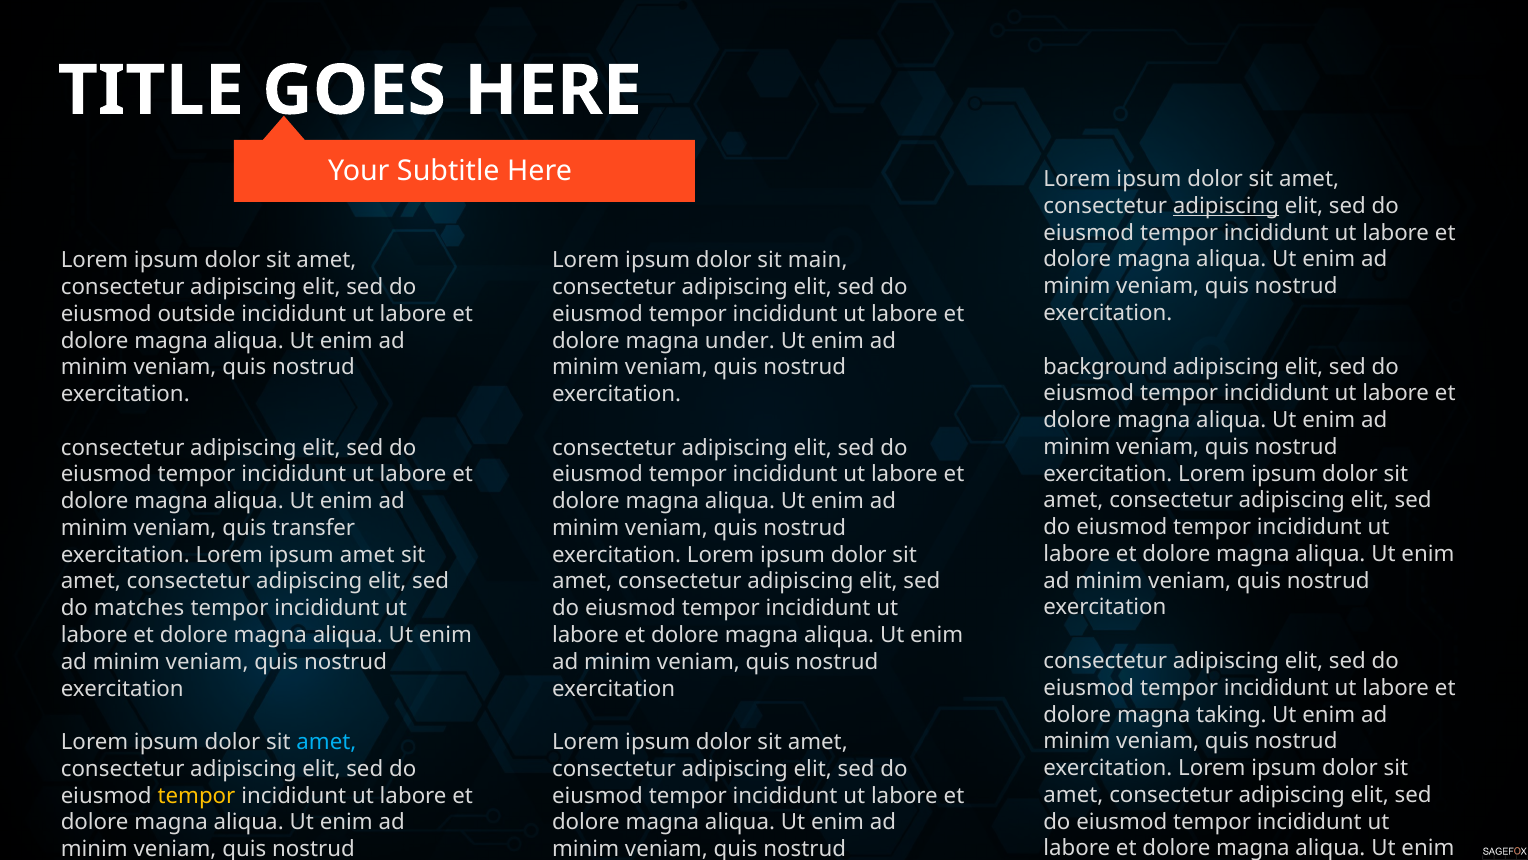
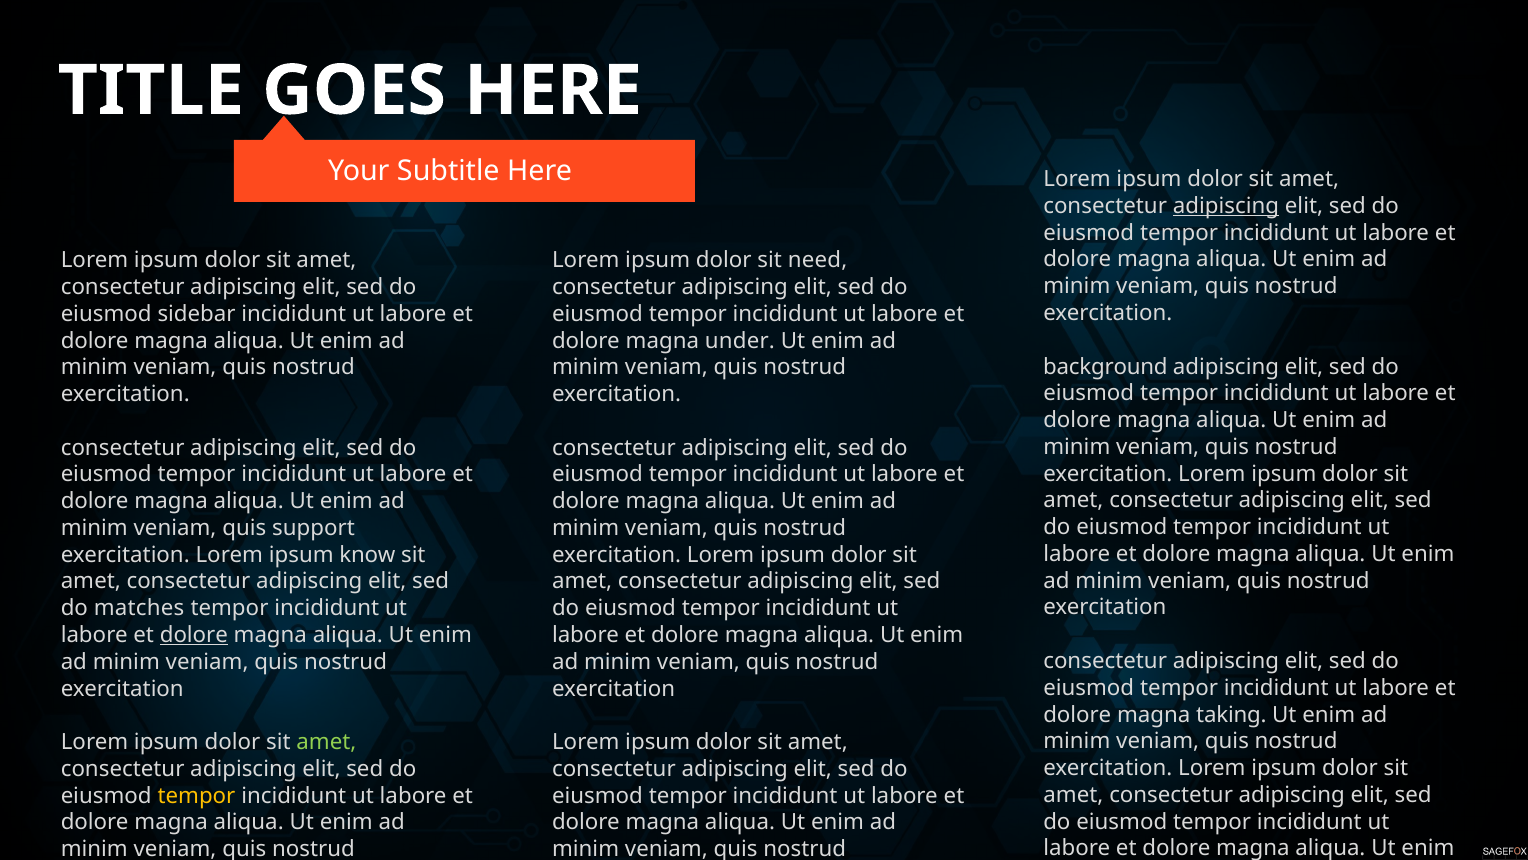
main: main -> need
outside: outside -> sidebar
transfer: transfer -> support
ipsum amet: amet -> know
dolore at (194, 635) underline: none -> present
amet at (326, 742) colour: light blue -> light green
